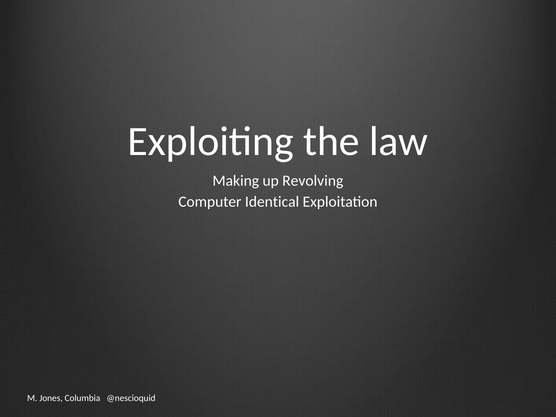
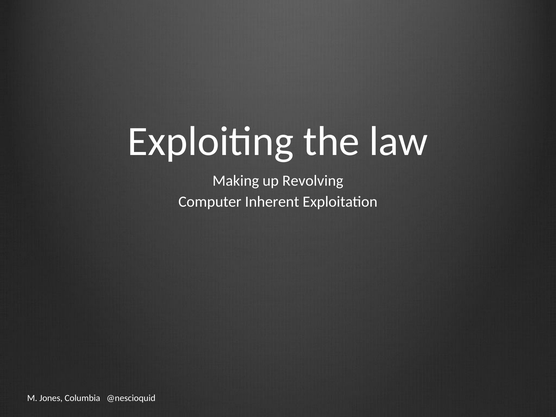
Identical: Identical -> Inherent
